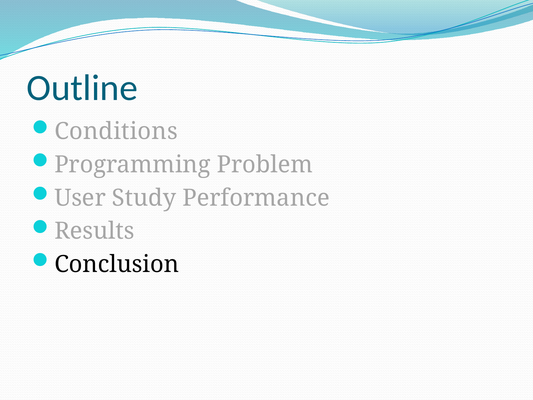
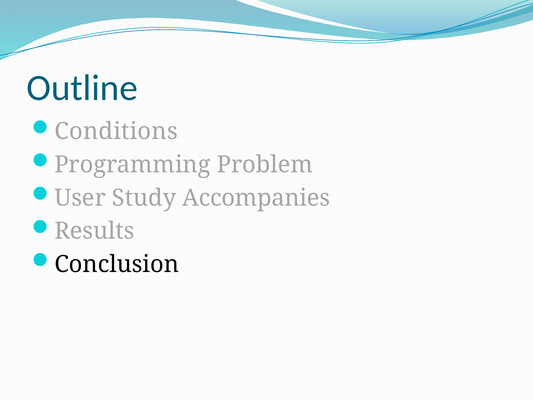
Performance: Performance -> Accompanies
